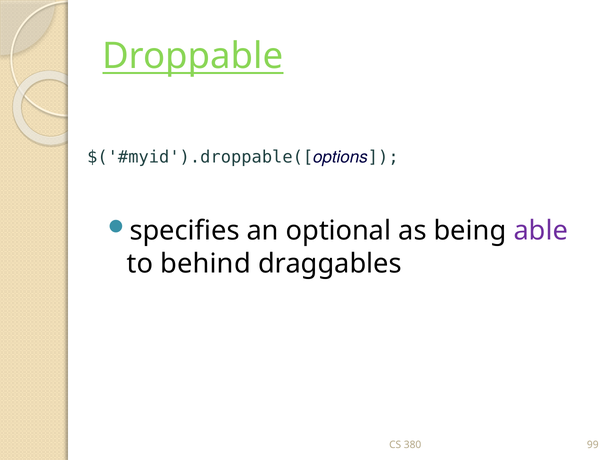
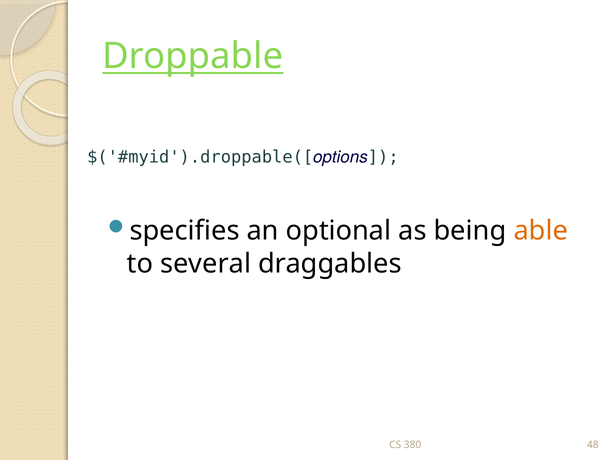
able colour: purple -> orange
behind: behind -> several
99: 99 -> 48
